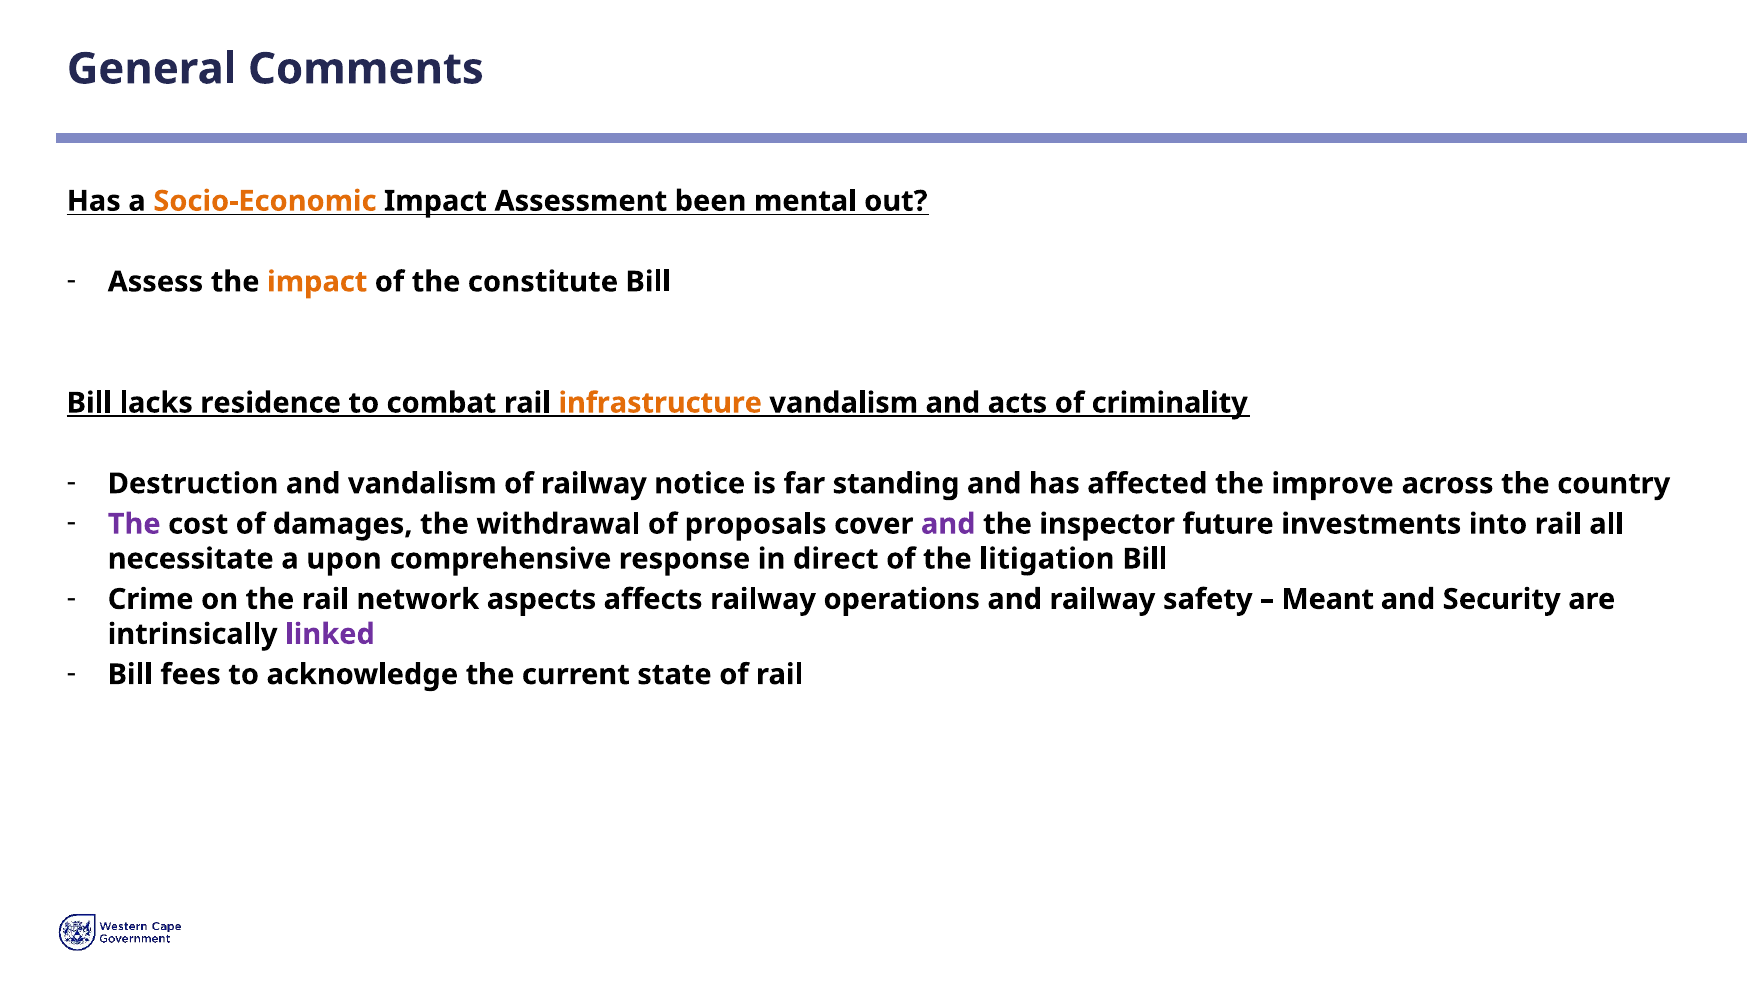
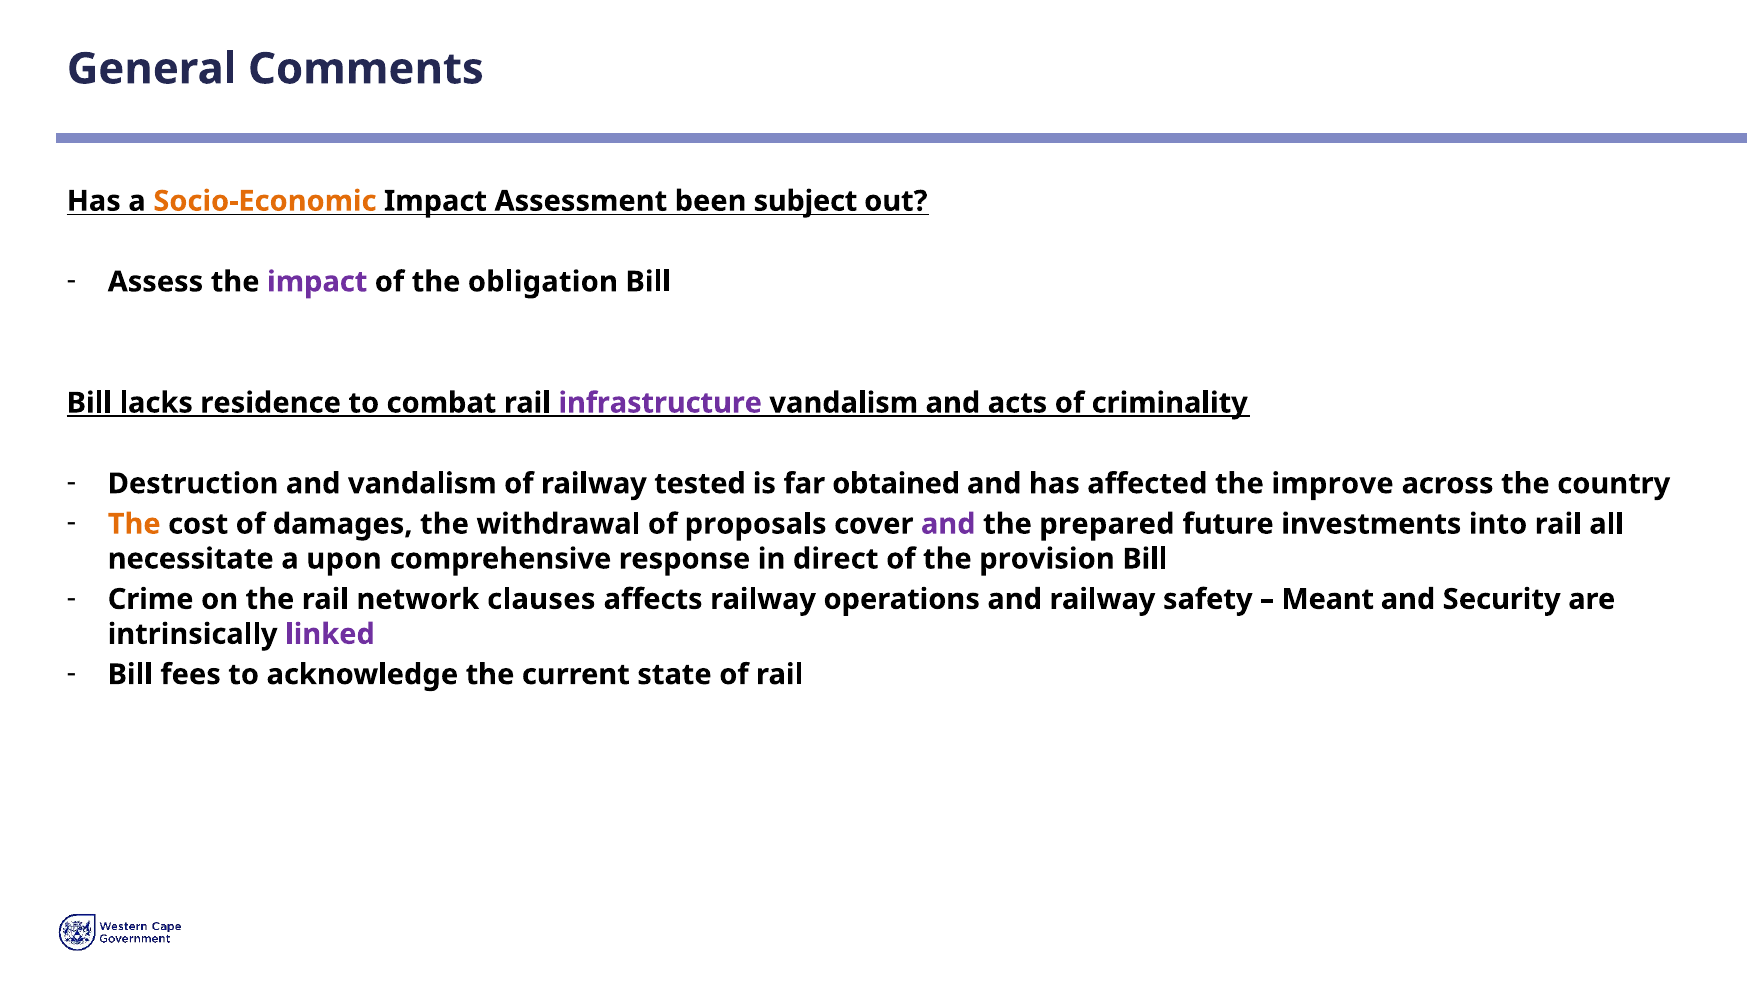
mental: mental -> subject
impact at (317, 282) colour: orange -> purple
constitute: constitute -> obligation
infrastructure colour: orange -> purple
notice: notice -> tested
standing: standing -> obtained
The at (134, 524) colour: purple -> orange
inspector: inspector -> prepared
litigation: litigation -> provision
aspects: aspects -> clauses
